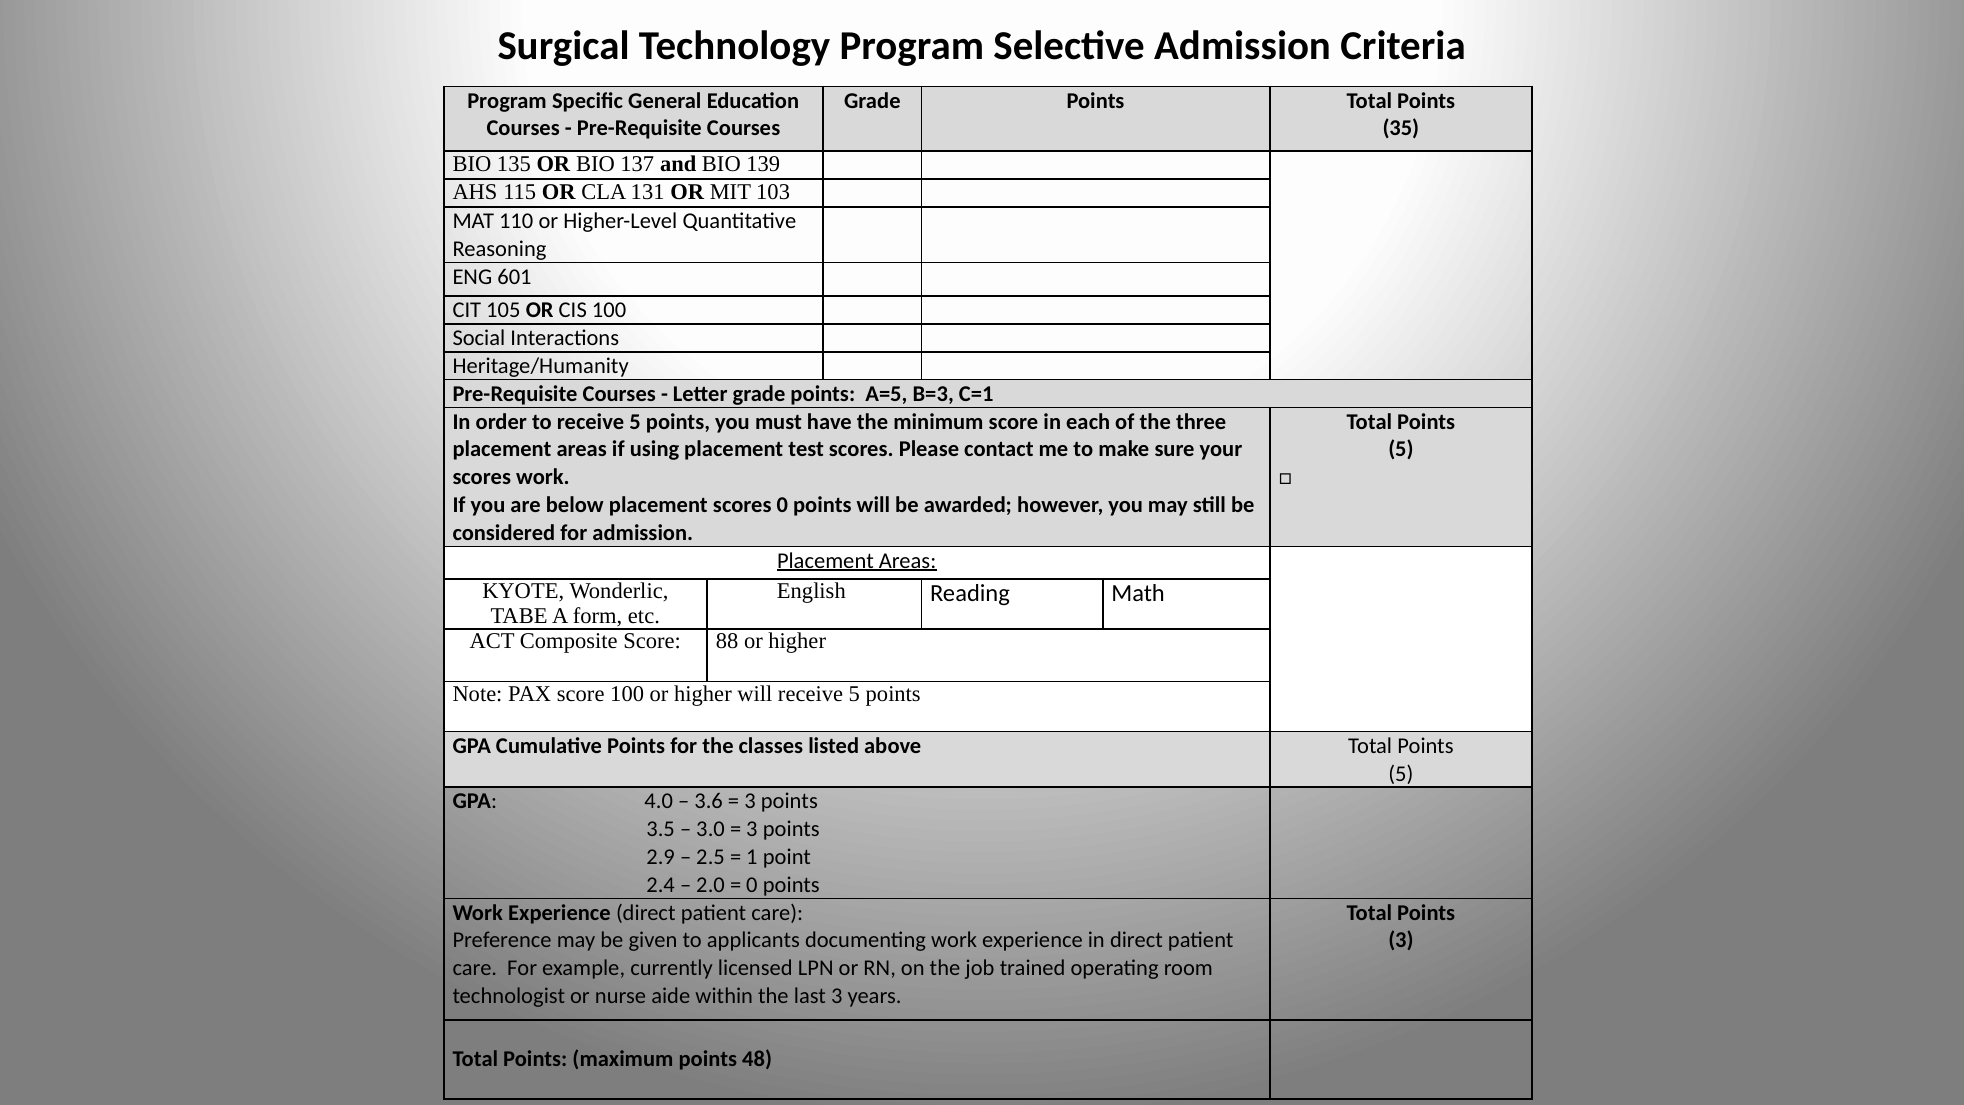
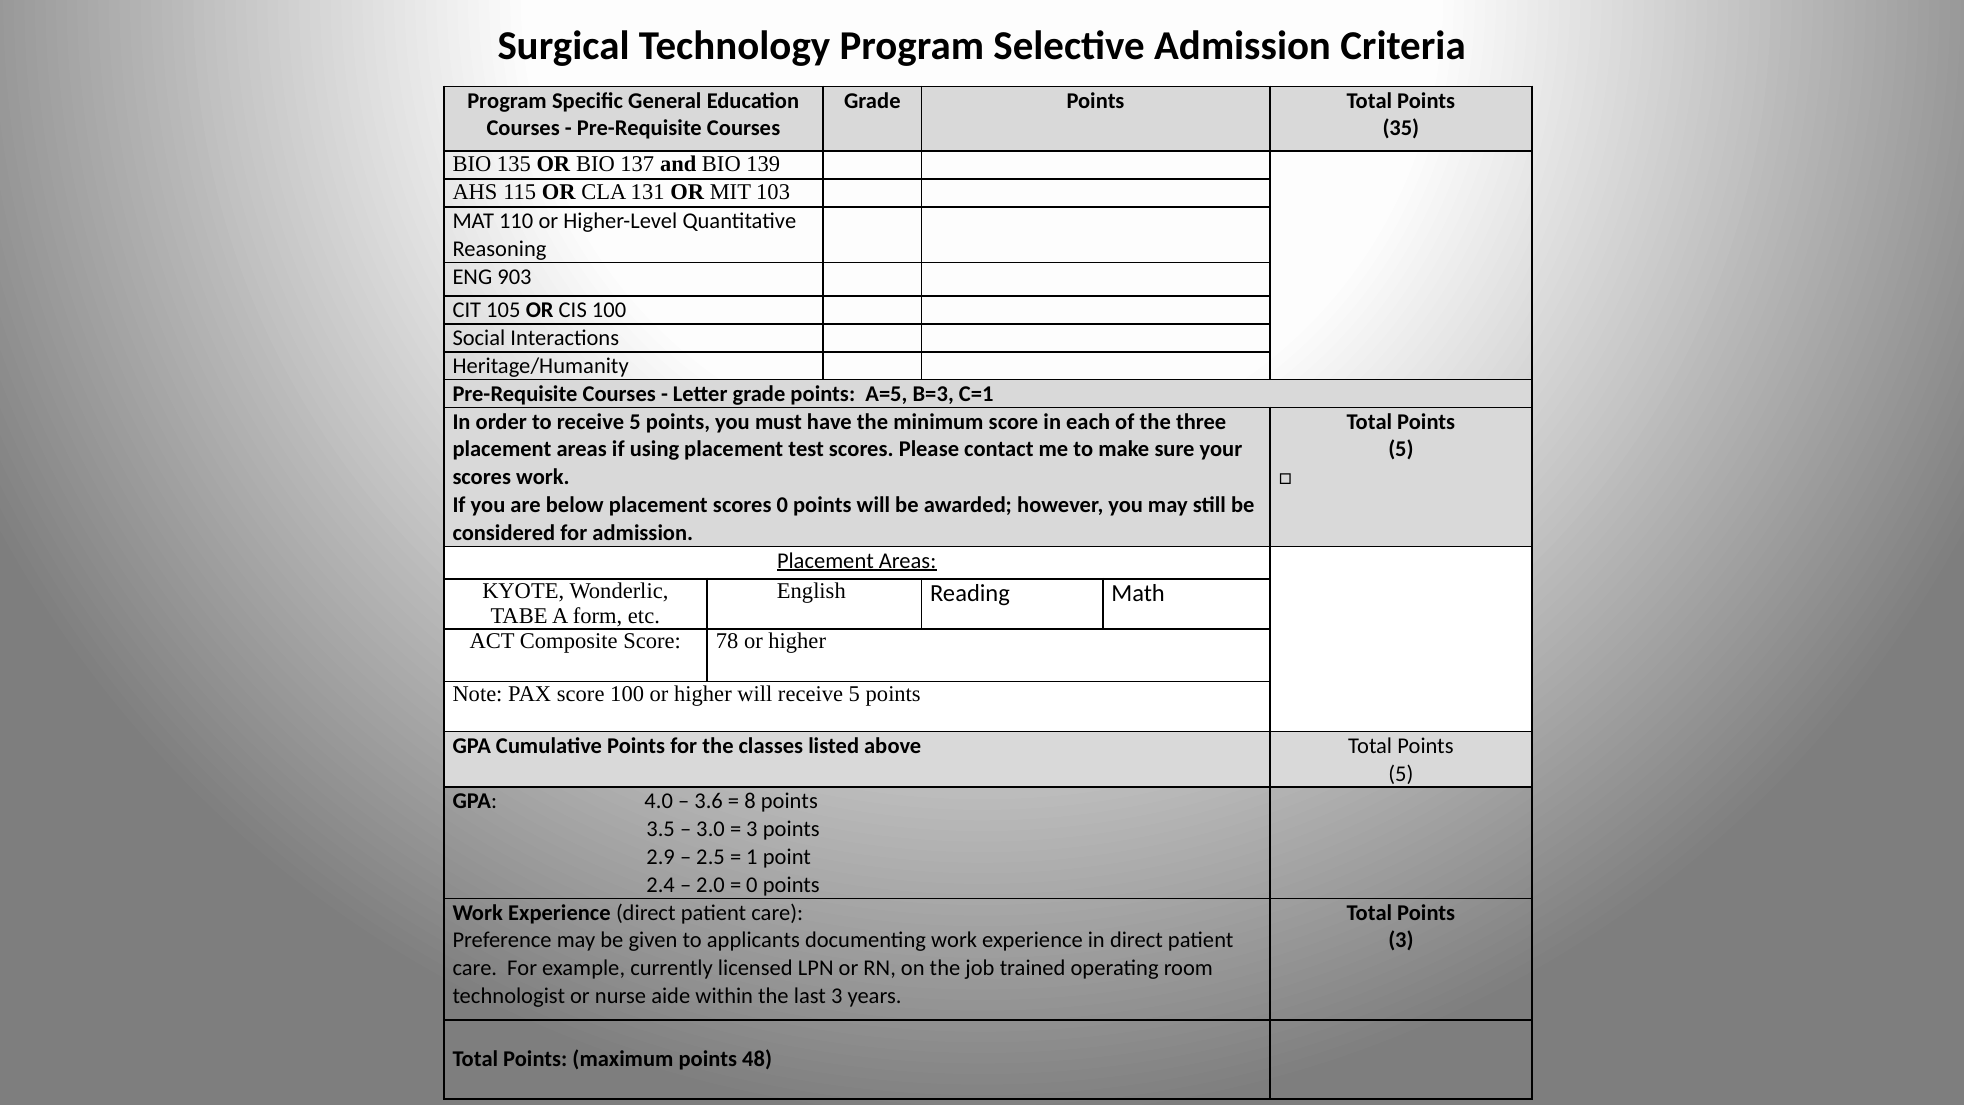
601: 601 -> 903
88: 88 -> 78
3 at (750, 801): 3 -> 8
